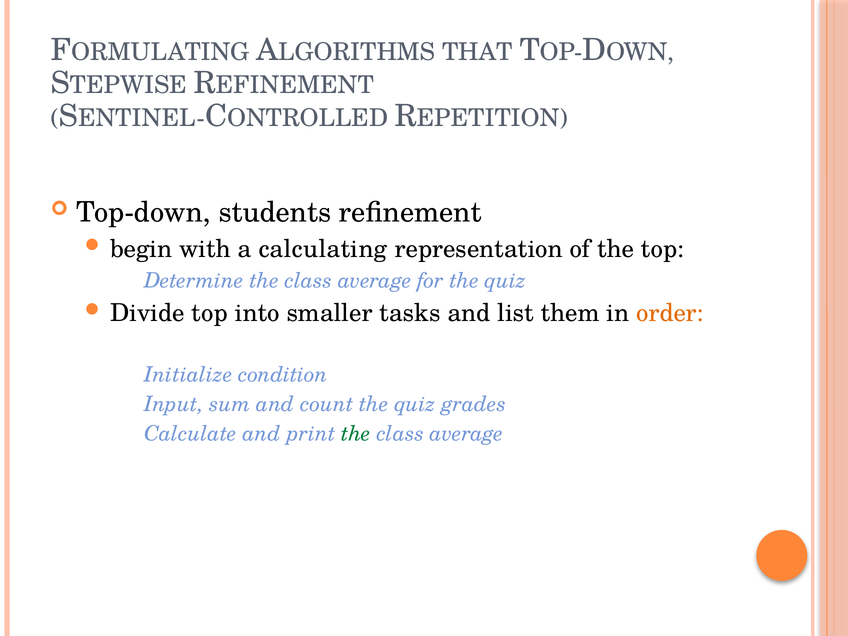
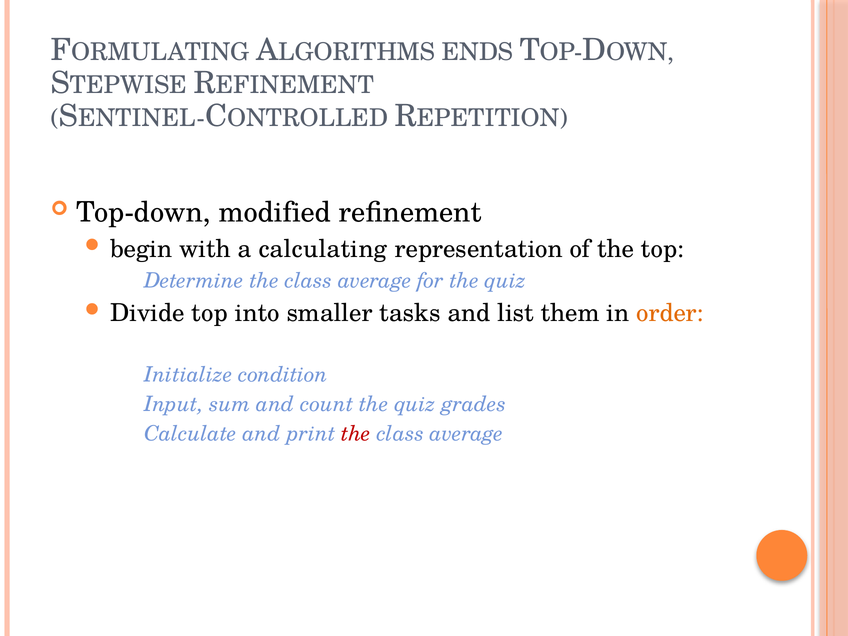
THAT: THAT -> ENDS
students: students -> modified
the at (356, 434) colour: green -> red
